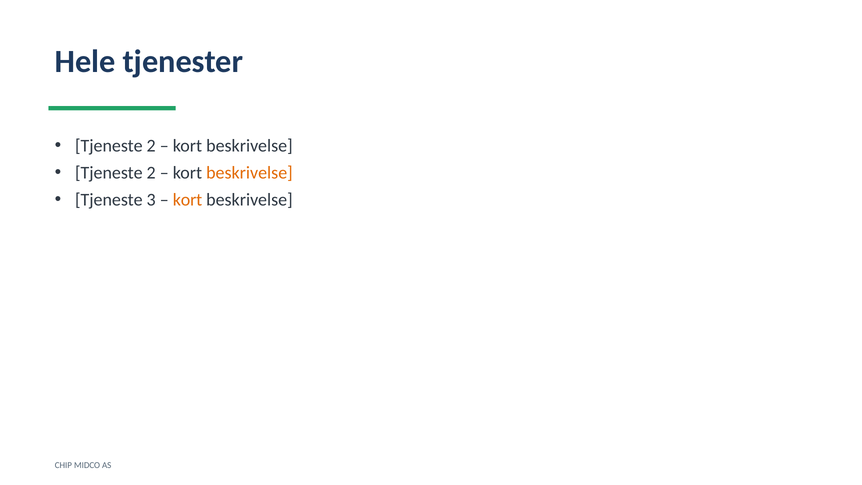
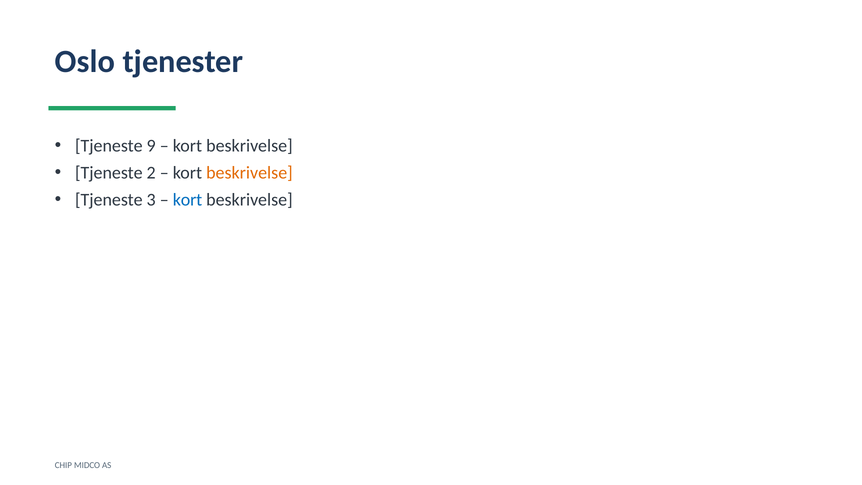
Hele: Hele -> Oslo
2 at (151, 146): 2 -> 9
kort at (188, 200) colour: orange -> blue
